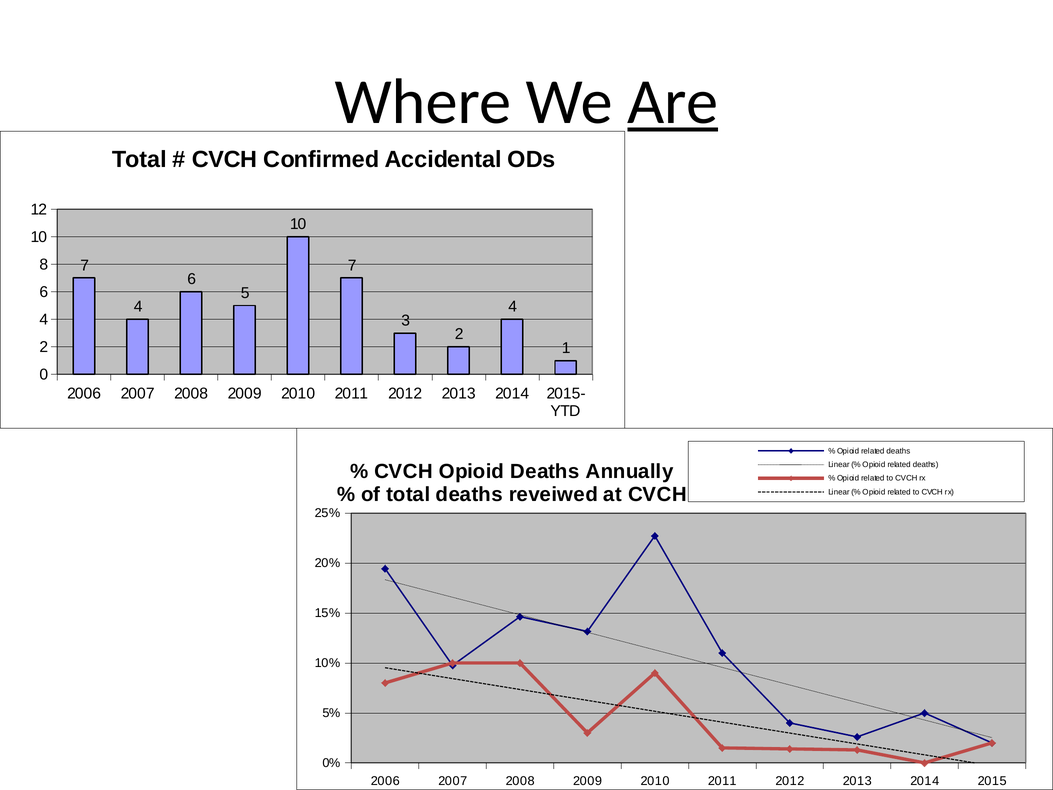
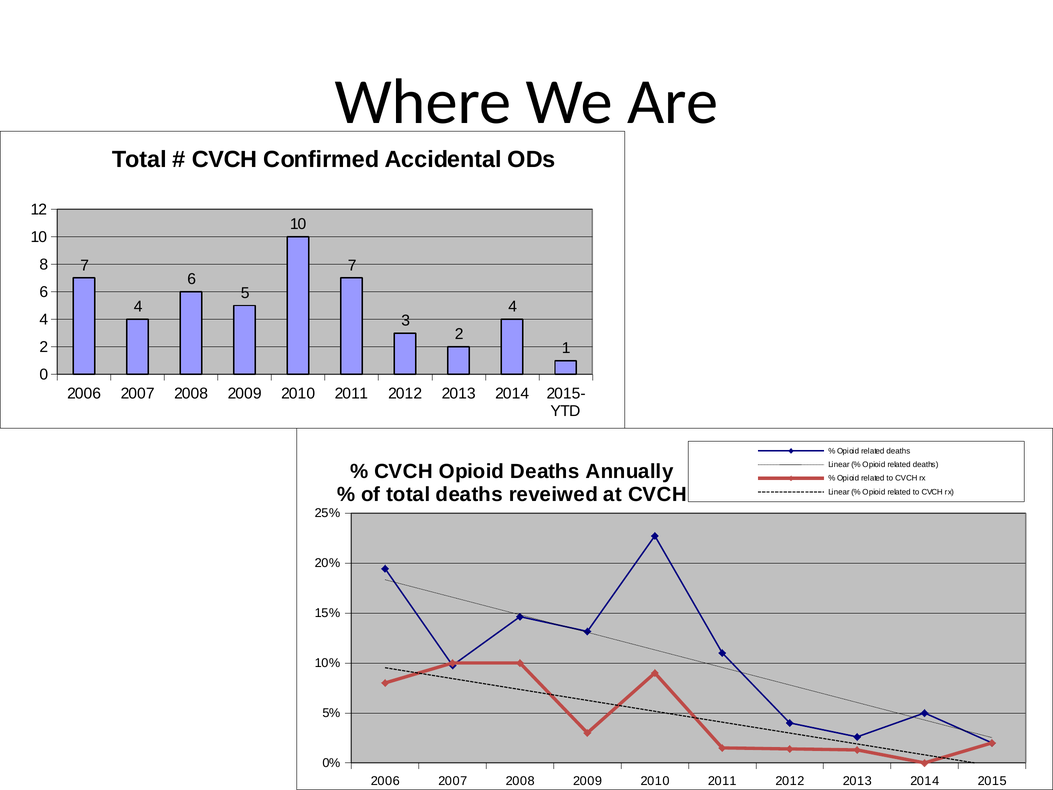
Are underline: present -> none
